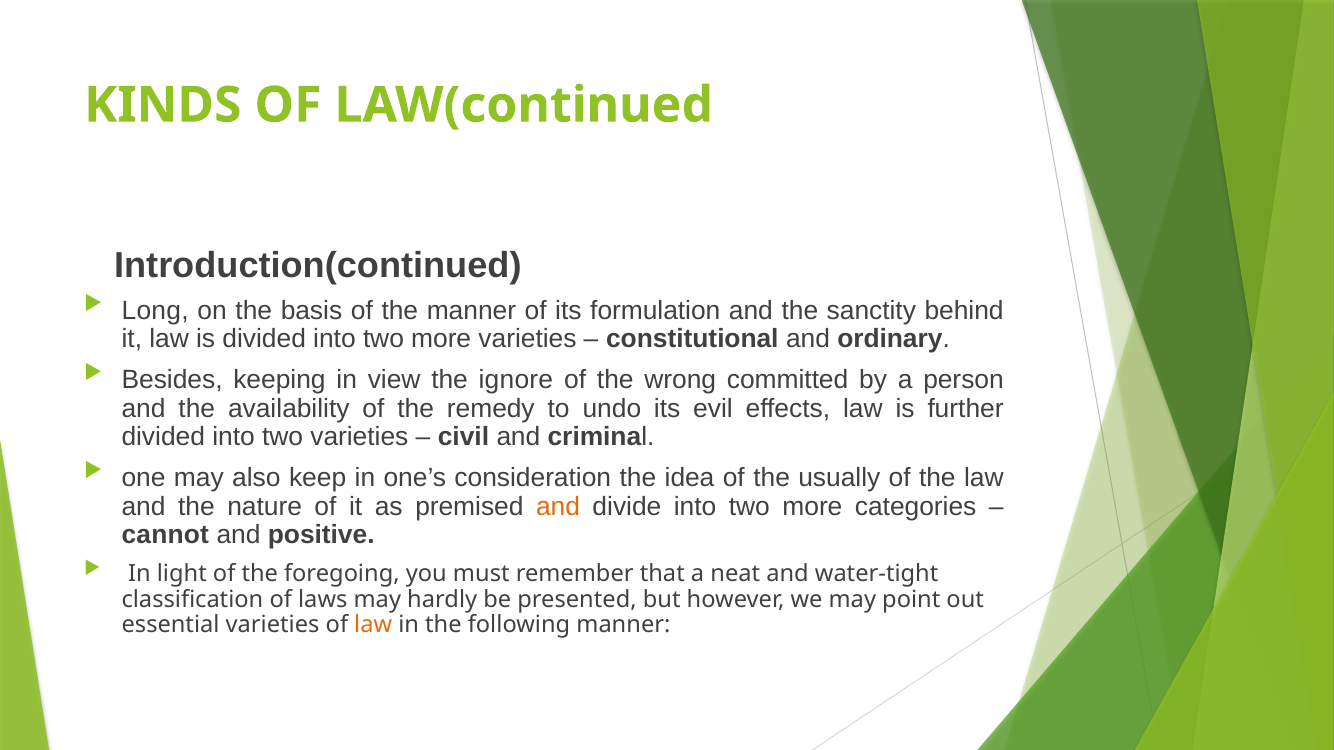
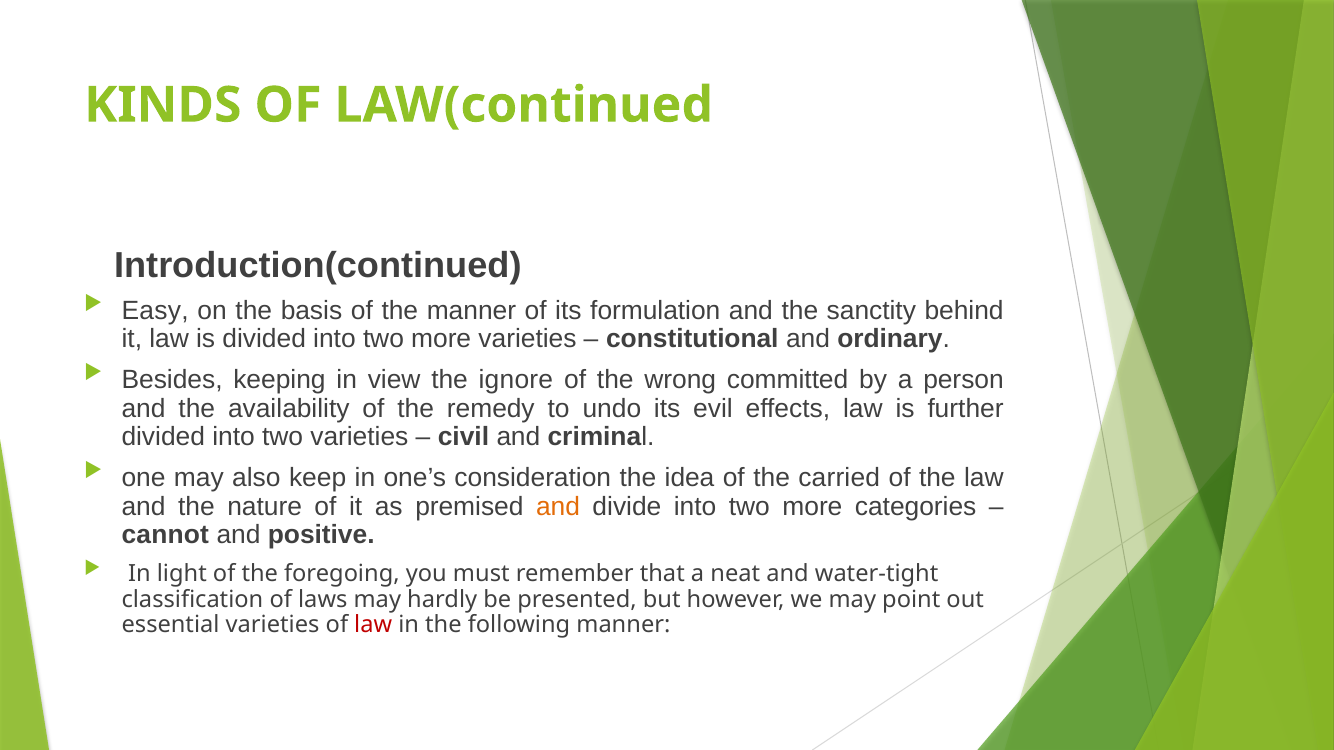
Long: Long -> Easy
usually: usually -> carried
law at (373, 625) colour: orange -> red
